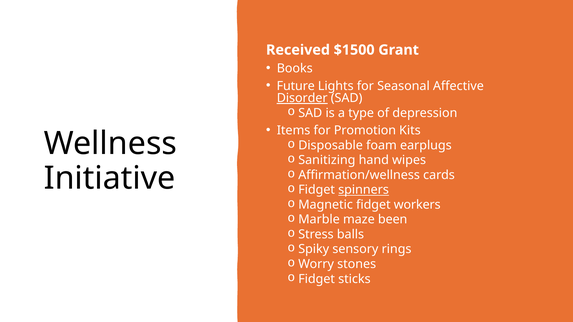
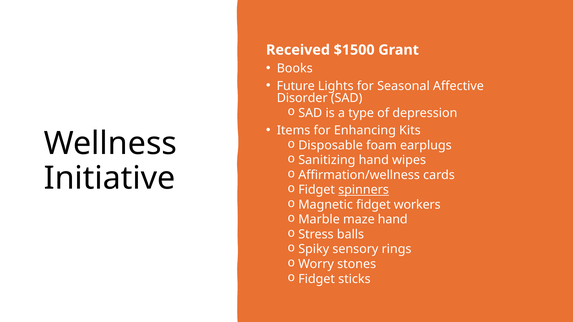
Disorder underline: present -> none
Promotion: Promotion -> Enhancing
maze been: been -> hand
